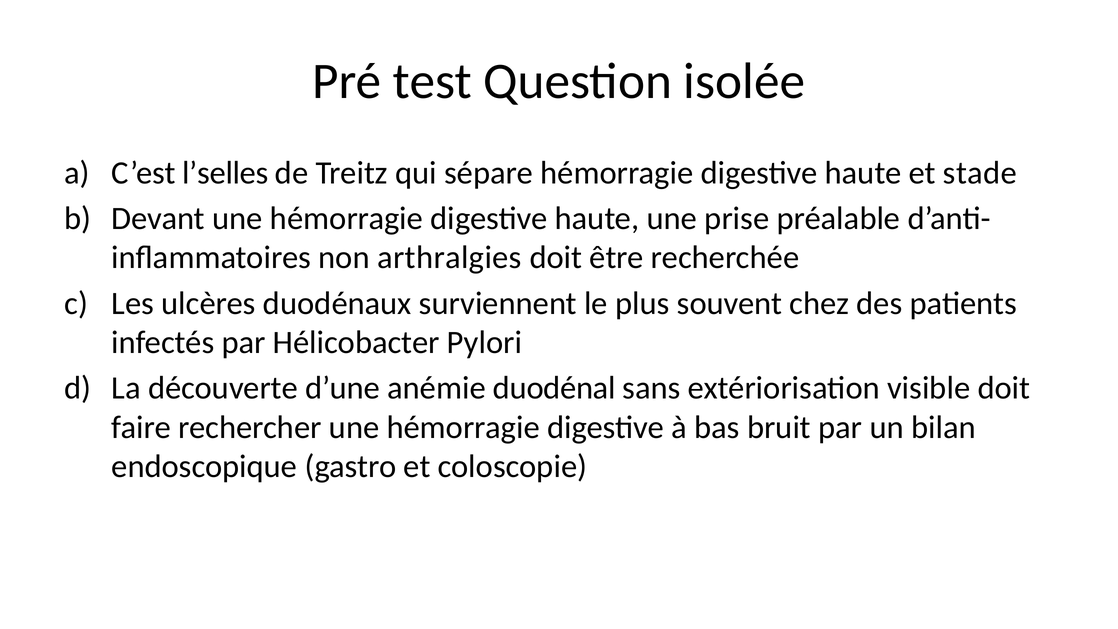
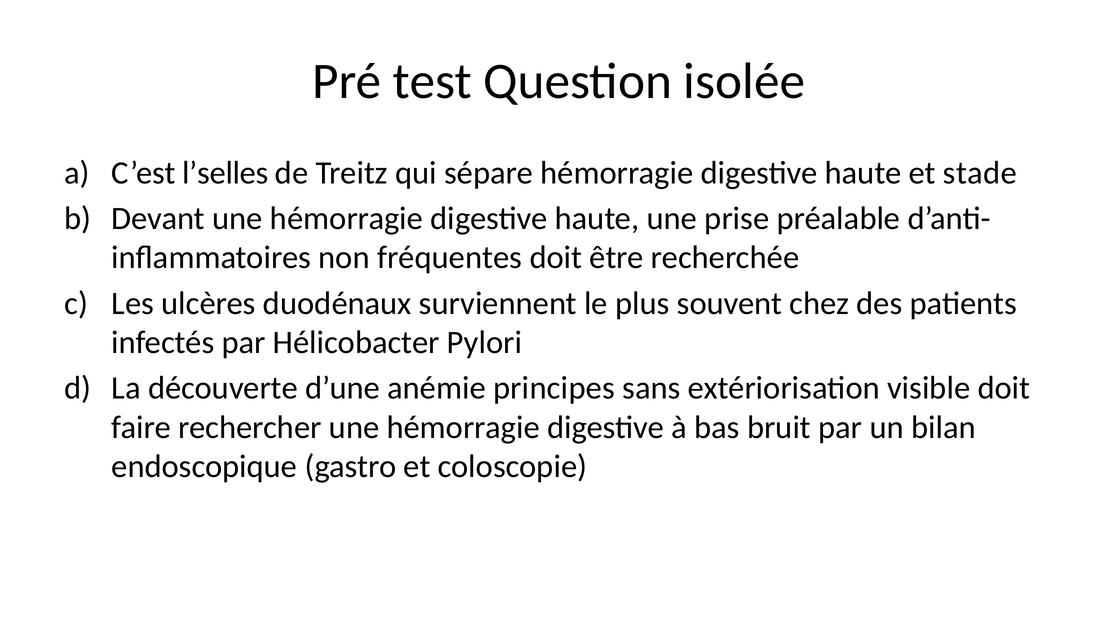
arthralgies: arthralgies -> fréquentes
duodénal: duodénal -> principes
